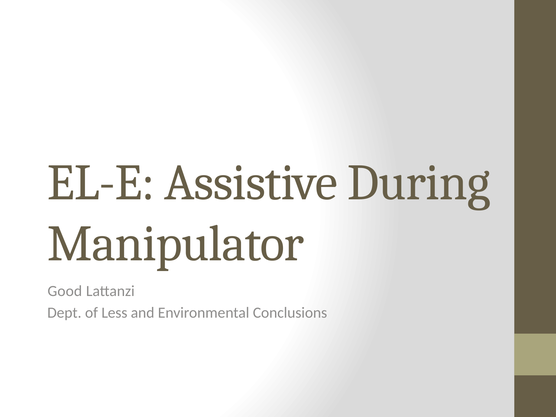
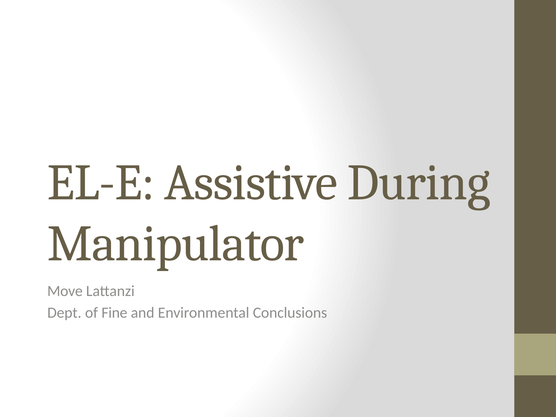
Good: Good -> Move
Less: Less -> Fine
